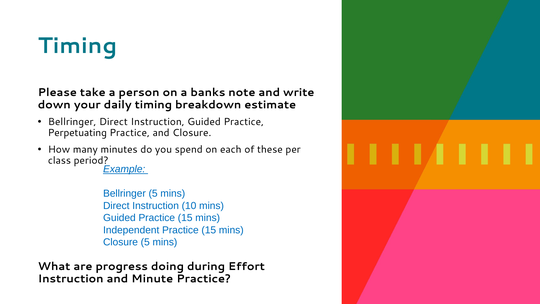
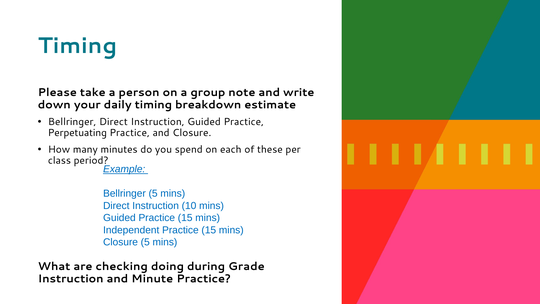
banks: banks -> group
progress: progress -> checking
Effort: Effort -> Grade
